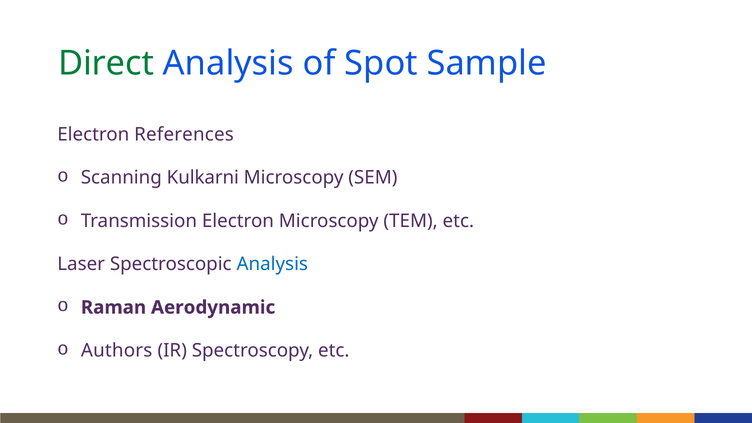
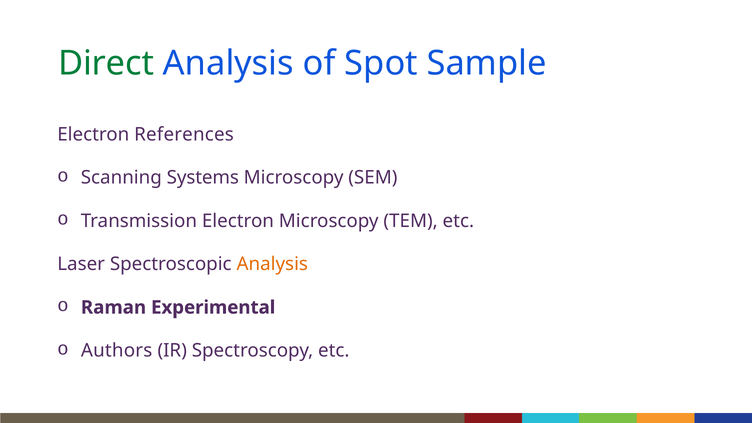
Kulkarni: Kulkarni -> Systems
Analysis at (272, 264) colour: blue -> orange
Aerodynamic: Aerodynamic -> Experimental
